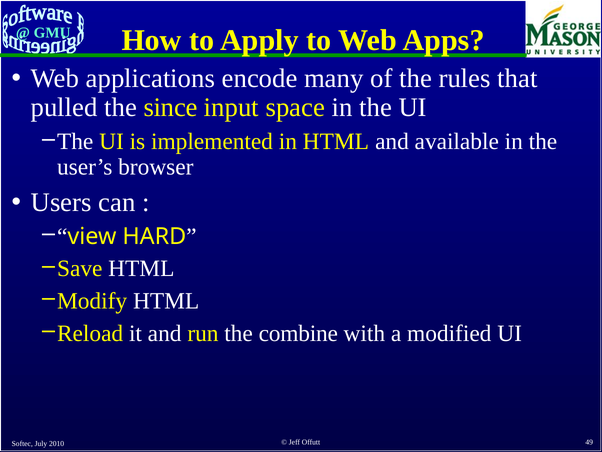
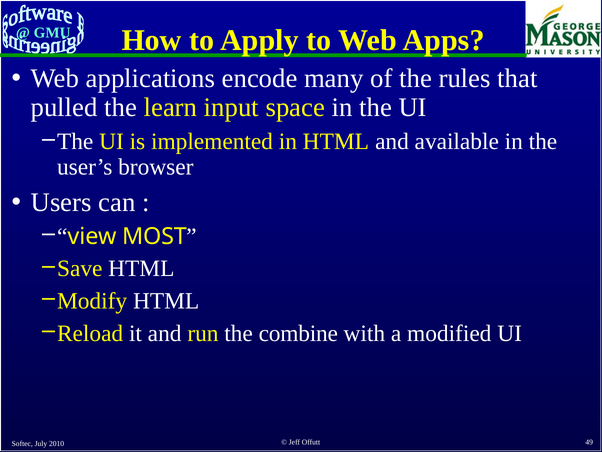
since: since -> learn
HARD: HARD -> MOST
